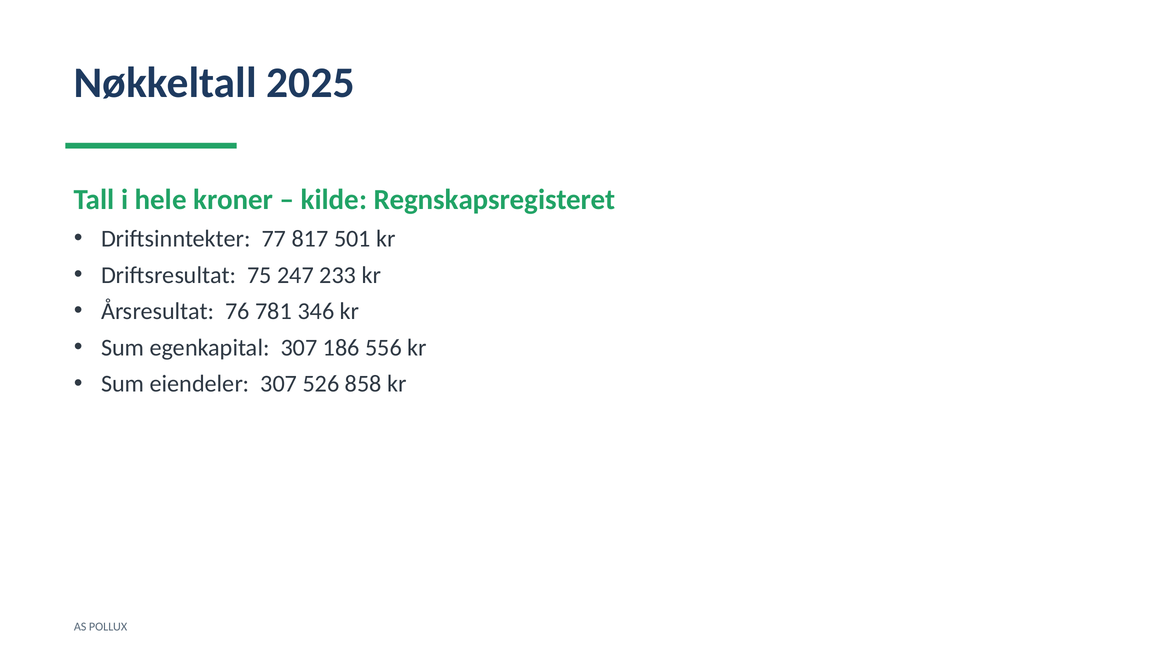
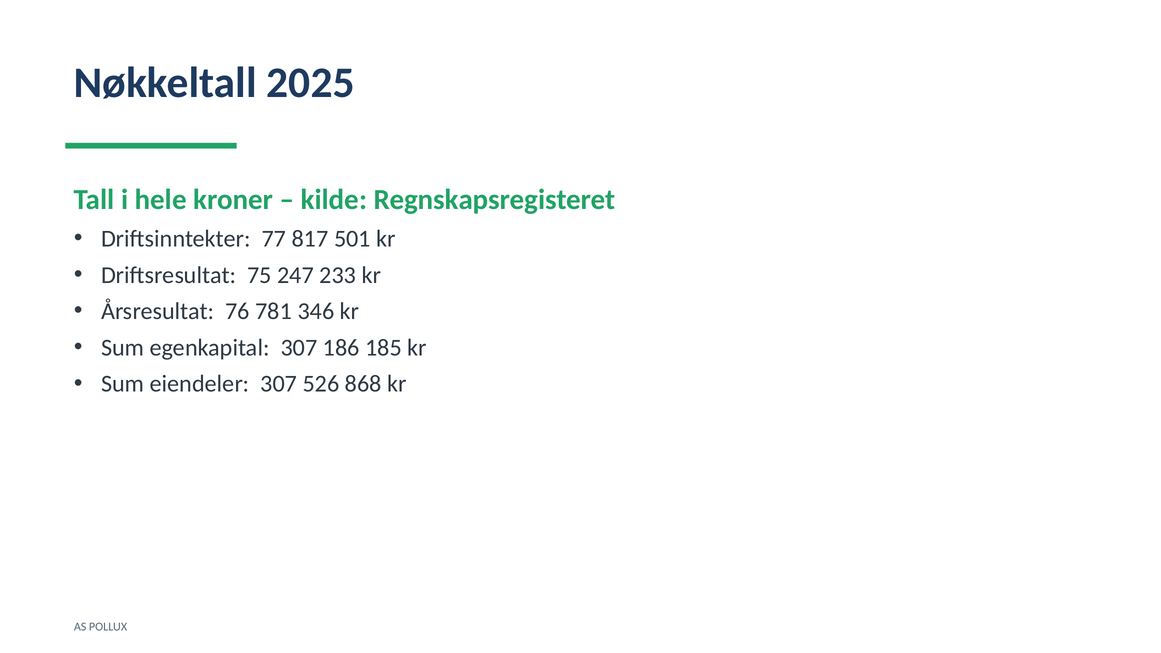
556: 556 -> 185
858: 858 -> 868
